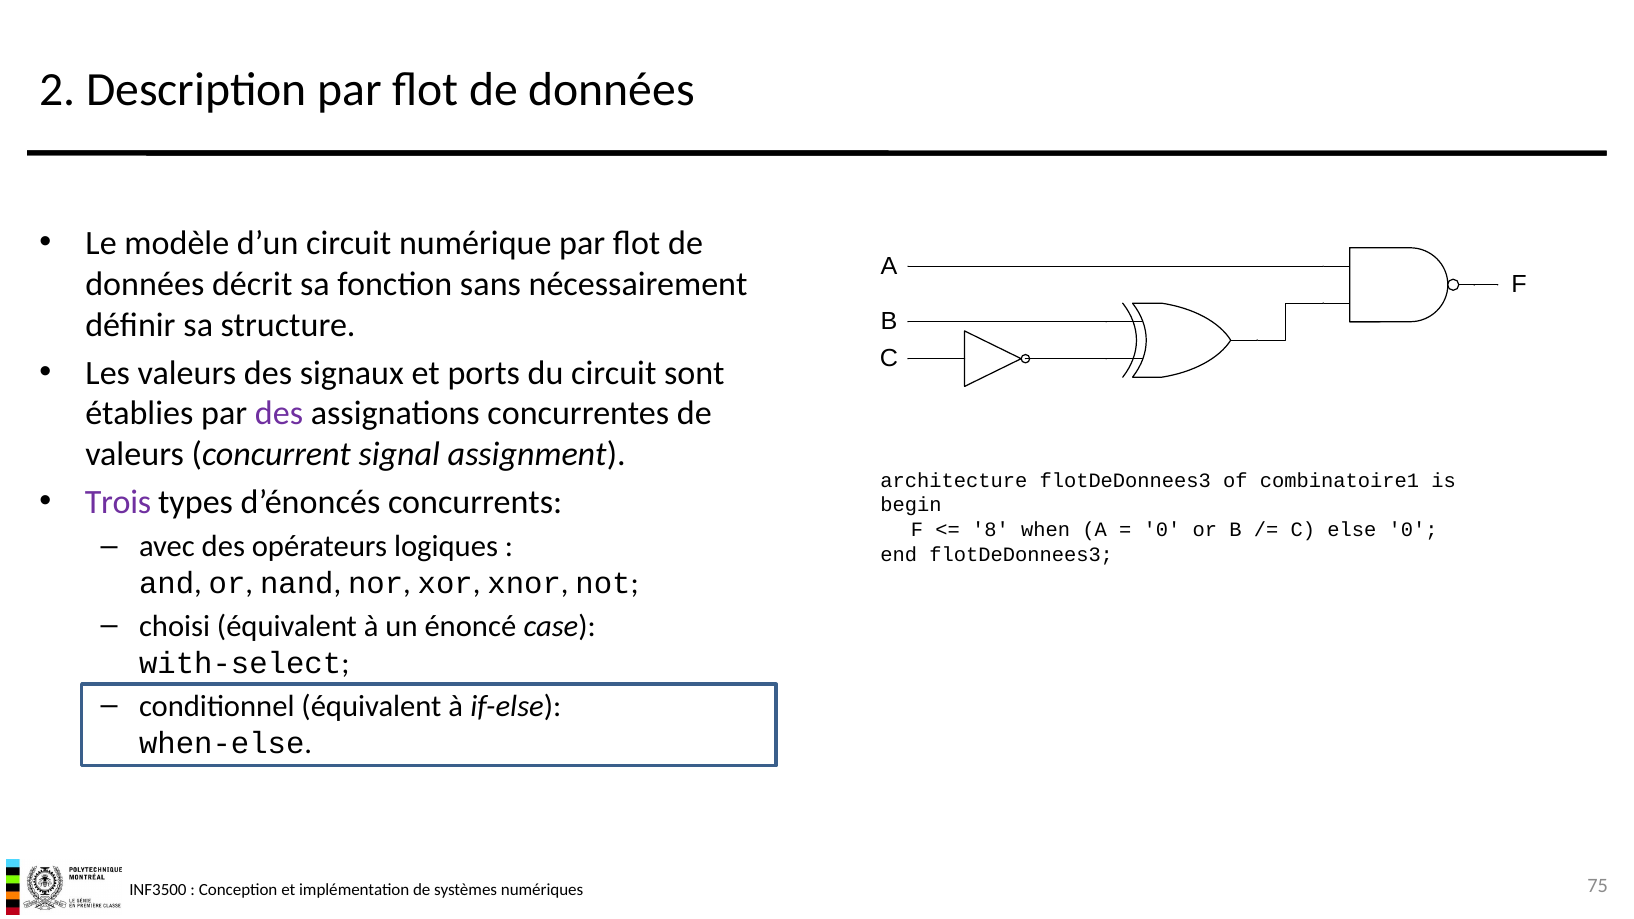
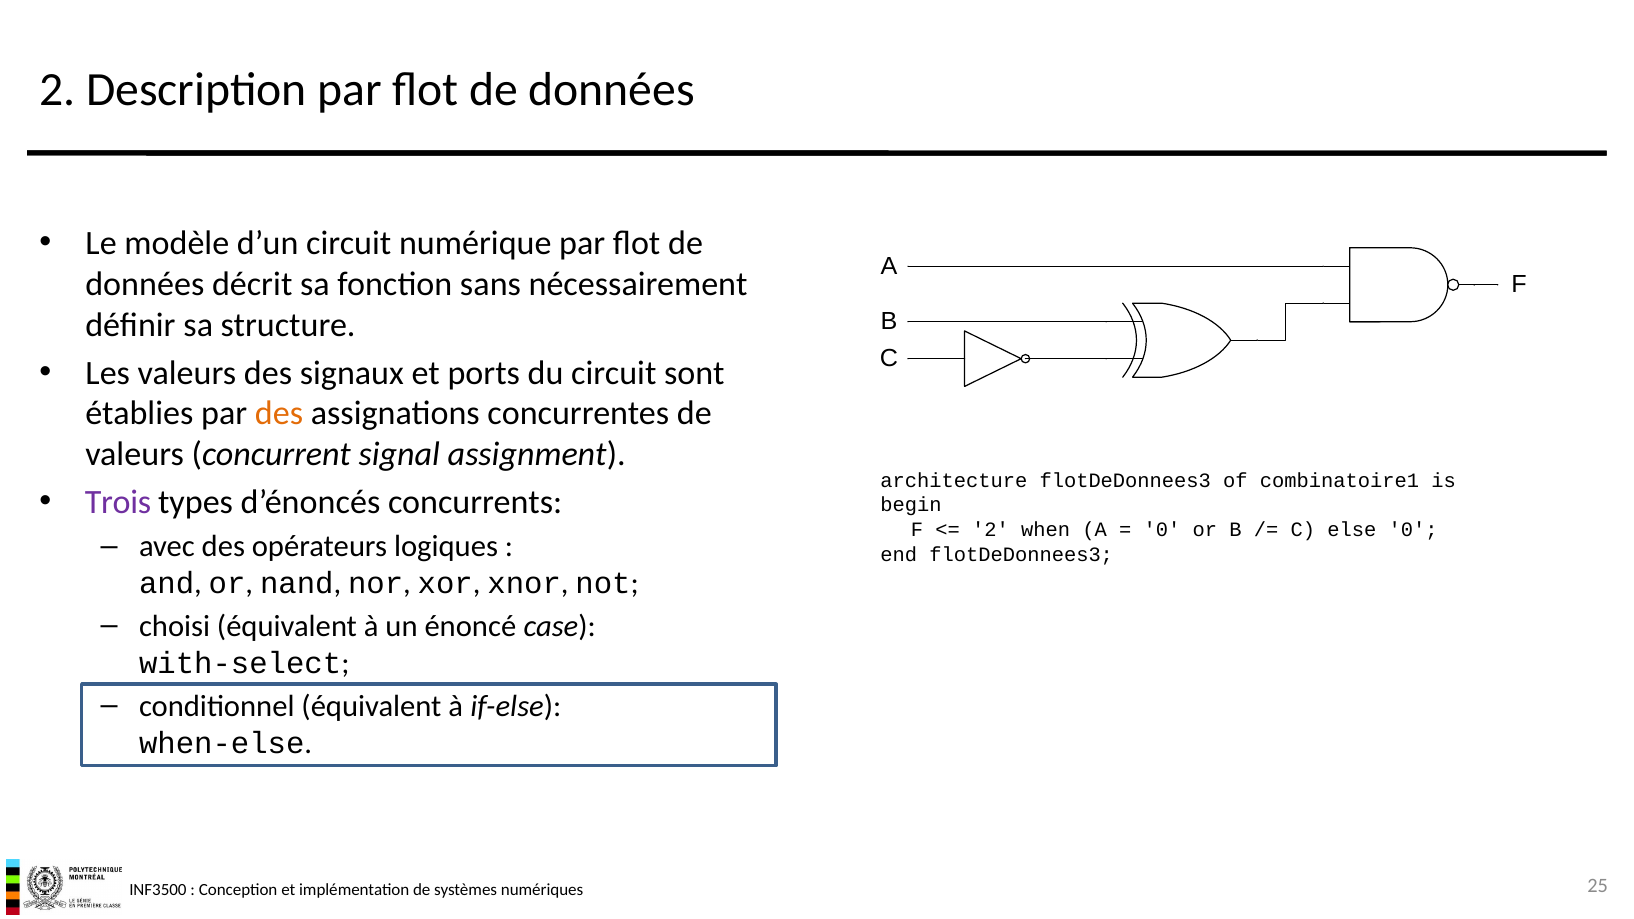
des at (279, 414) colour: purple -> orange
8 at (991, 530): 8 -> 2
75: 75 -> 25
